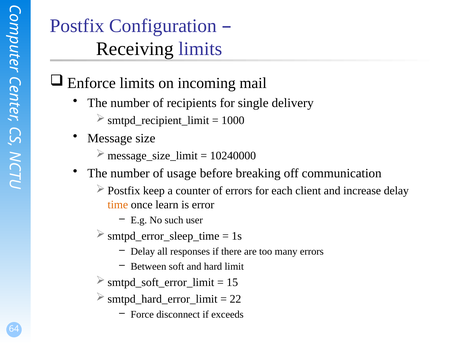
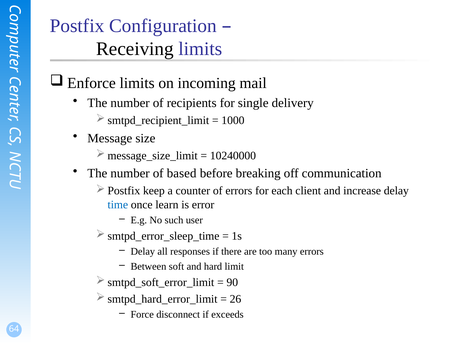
usage: usage -> based
time colour: orange -> blue
15: 15 -> 90
22: 22 -> 26
